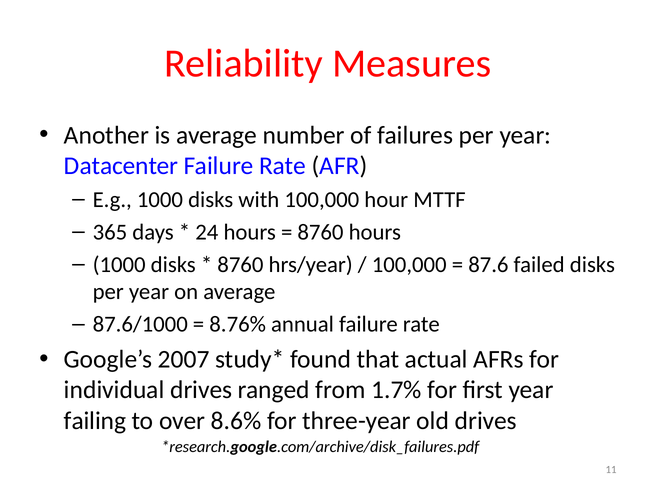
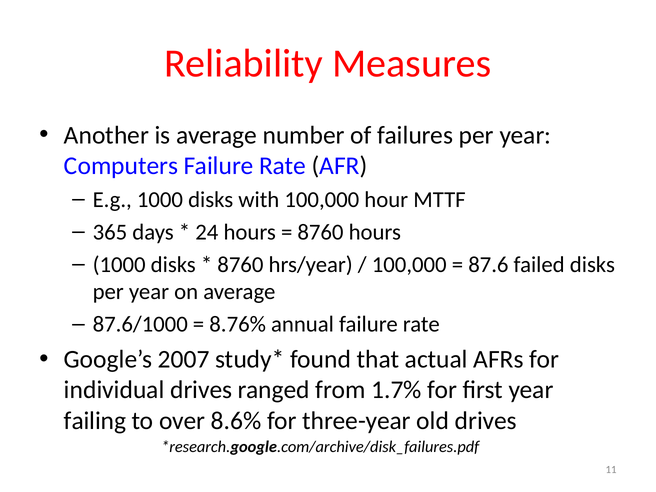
Datacenter: Datacenter -> Computers
